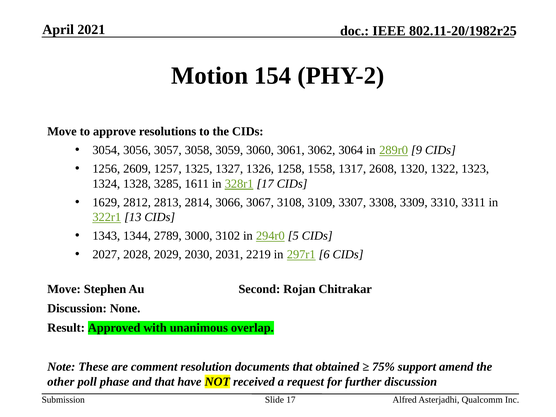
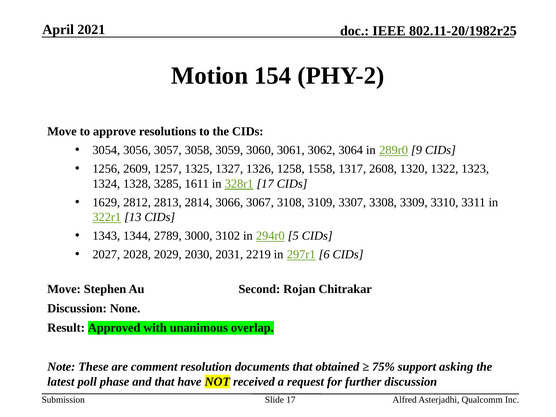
amend: amend -> asking
other: other -> latest
